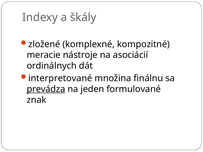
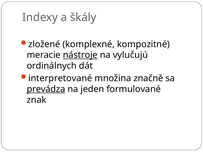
nástroje underline: none -> present
asociácií: asociácií -> vylučujú
finálnu: finálnu -> značně
